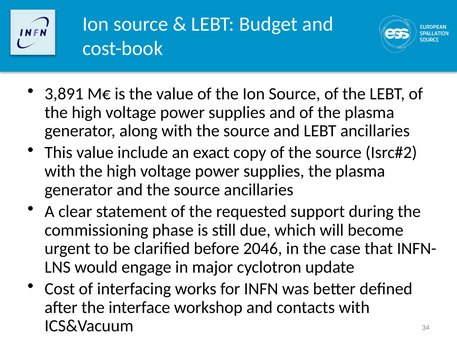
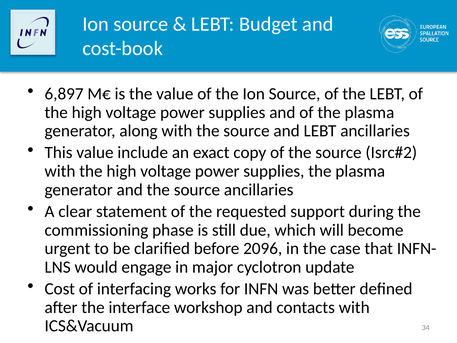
3,891: 3,891 -> 6,897
2046: 2046 -> 2096
